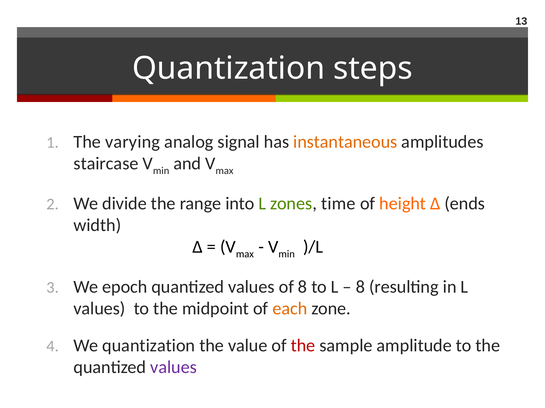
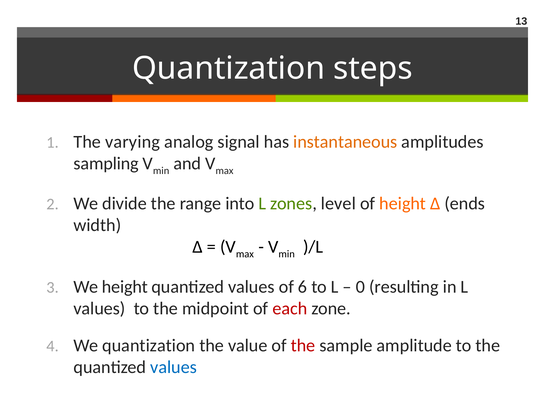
staircase: staircase -> sampling
time: time -> level
We epoch: epoch -> height
of 8: 8 -> 6
8 at (360, 287): 8 -> 0
each colour: orange -> red
values at (174, 368) colour: purple -> blue
